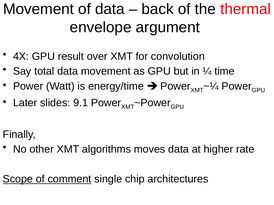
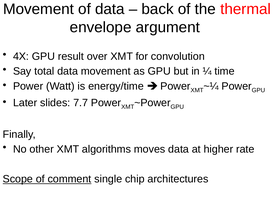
9.1: 9.1 -> 7.7
